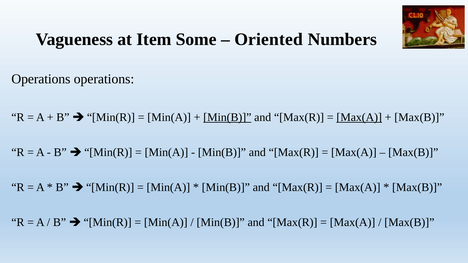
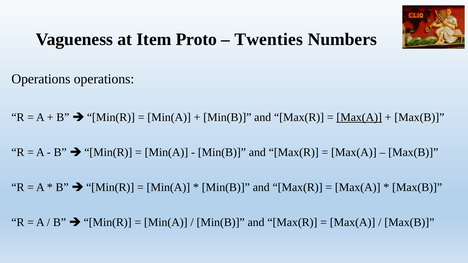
Some: Some -> Proto
Oriented: Oriented -> Twenties
Min(B at (227, 117) underline: present -> none
